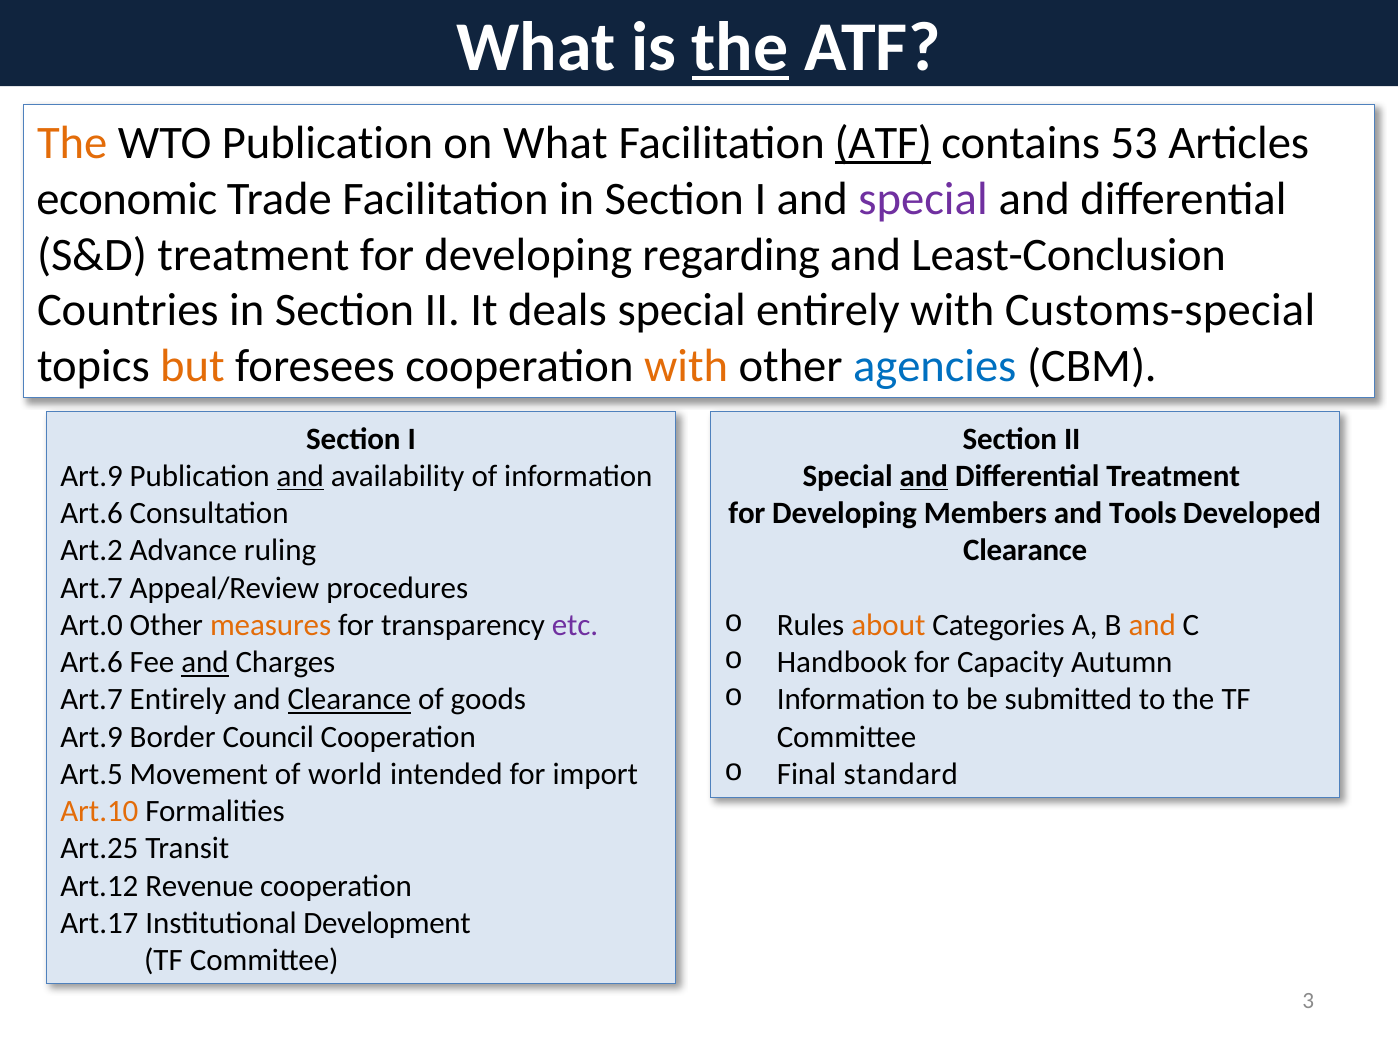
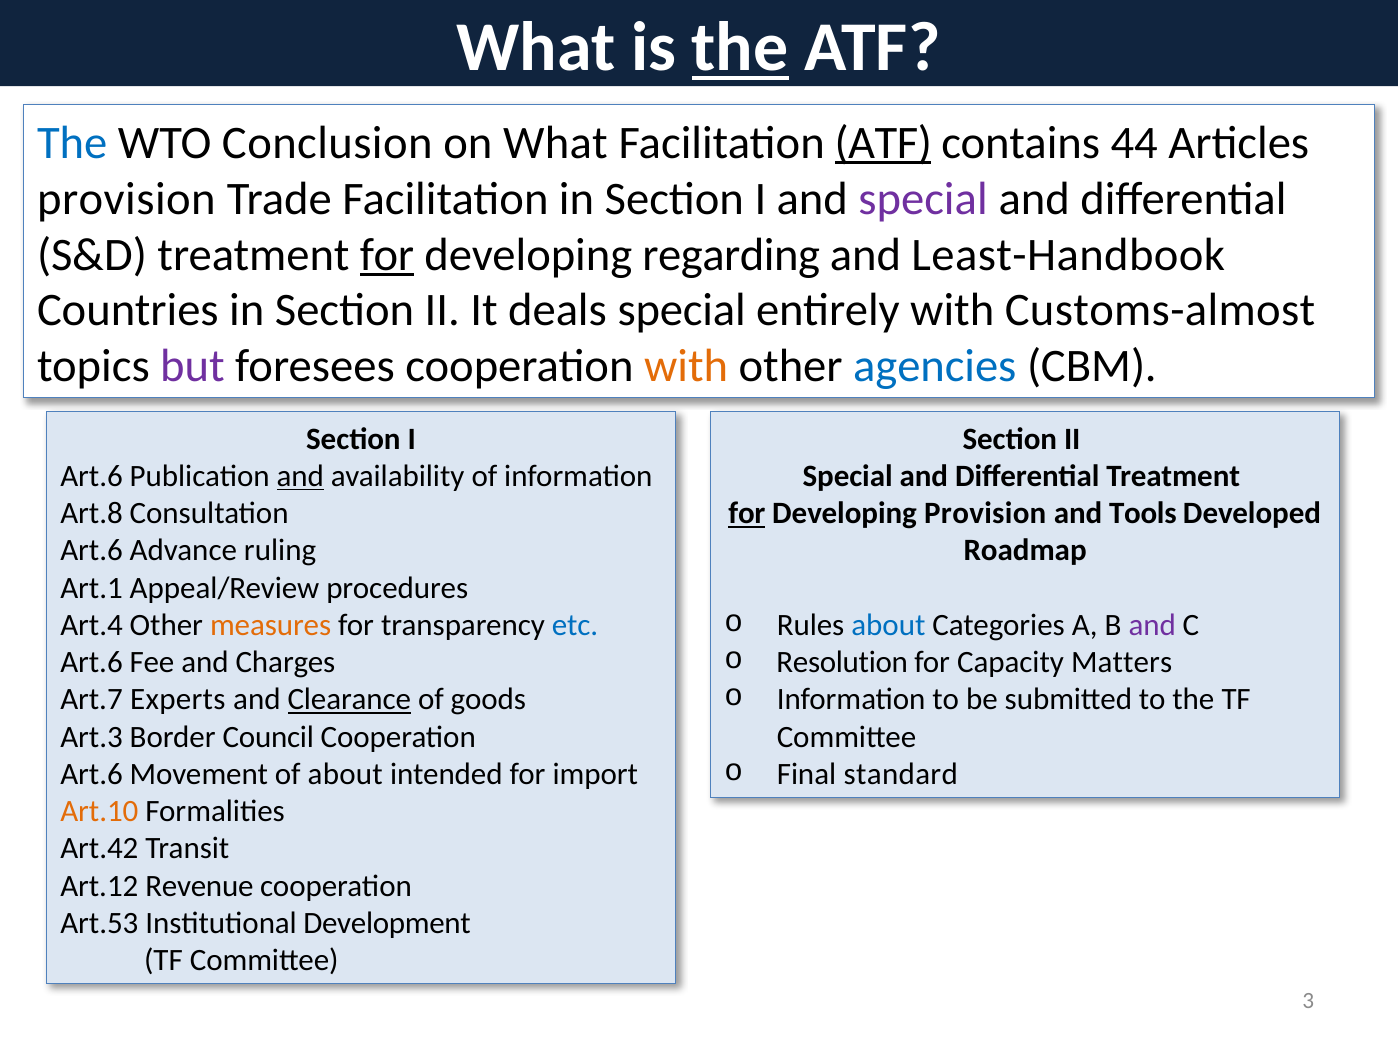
The at (72, 143) colour: orange -> blue
WTO Publication: Publication -> Conclusion
53: 53 -> 44
economic at (127, 199): economic -> provision
for at (387, 255) underline: none -> present
Least-Conclusion: Least-Conclusion -> Least-Handbook
Customs-special: Customs-special -> Customs-almost
but colour: orange -> purple
Art.9 at (92, 476): Art.9 -> Art.6
and at (924, 476) underline: present -> none
Art.6 at (92, 514): Art.6 -> Art.8
for at (747, 514) underline: none -> present
Developing Members: Members -> Provision
Art.2 at (92, 551): Art.2 -> Art.6
Clearance at (1025, 551): Clearance -> Roadmap
Art.7 at (92, 588): Art.7 -> Art.1
about at (888, 625) colour: orange -> blue
and at (1152, 625) colour: orange -> purple
Art.0: Art.0 -> Art.4
etc colour: purple -> blue
Handbook: Handbook -> Resolution
Autumn: Autumn -> Matters
and at (205, 663) underline: present -> none
Art.7 Entirely: Entirely -> Experts
Art.9 at (92, 737): Art.9 -> Art.3
Art.5 at (92, 775): Art.5 -> Art.6
of world: world -> about
Art.25: Art.25 -> Art.42
Art.17: Art.17 -> Art.53
